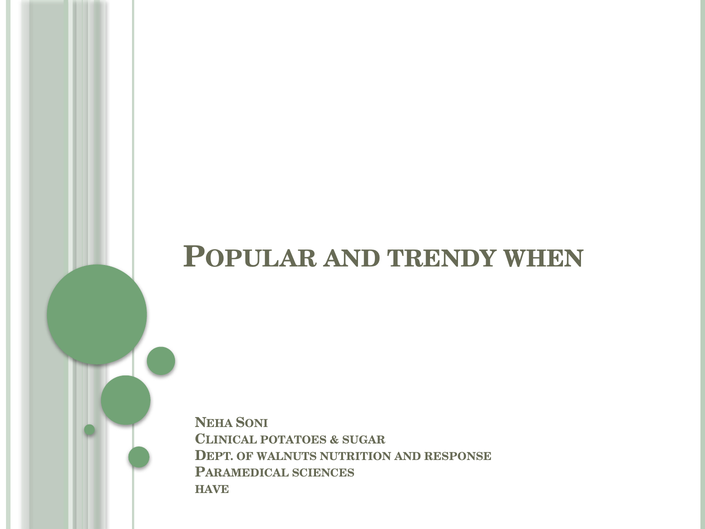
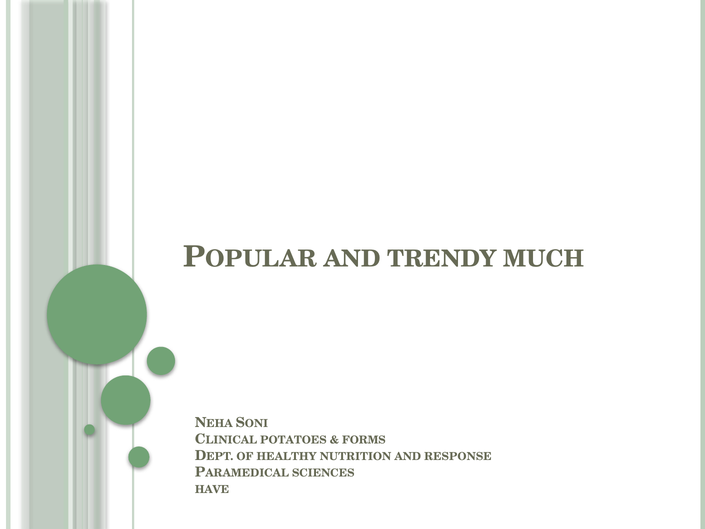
WHEN: WHEN -> MUCH
SUGAR: SUGAR -> FORMS
WALNUTS: WALNUTS -> HEALTHY
